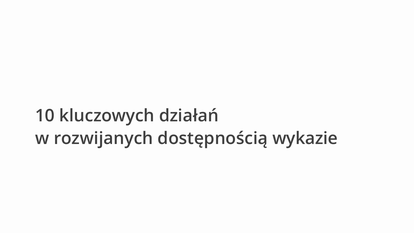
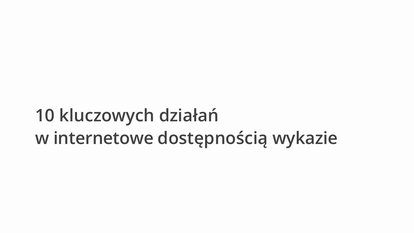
rozwijanych: rozwijanych -> internetowe
